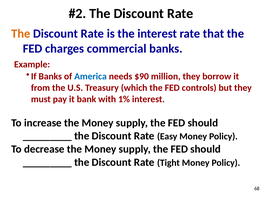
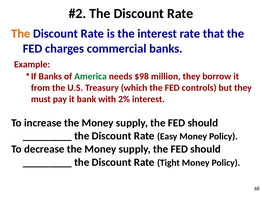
America colour: blue -> green
$90: $90 -> $98
1%: 1% -> 2%
